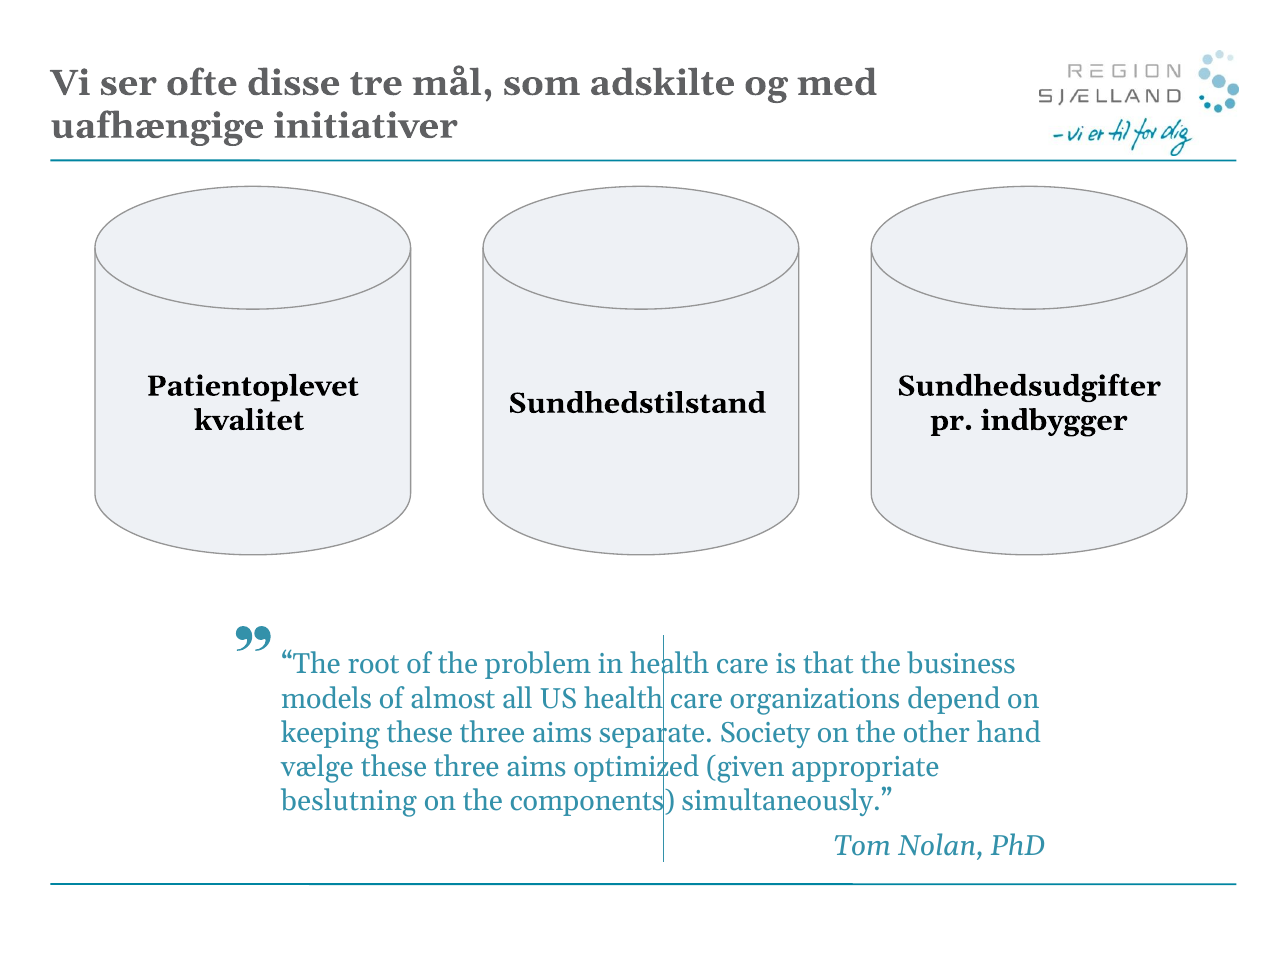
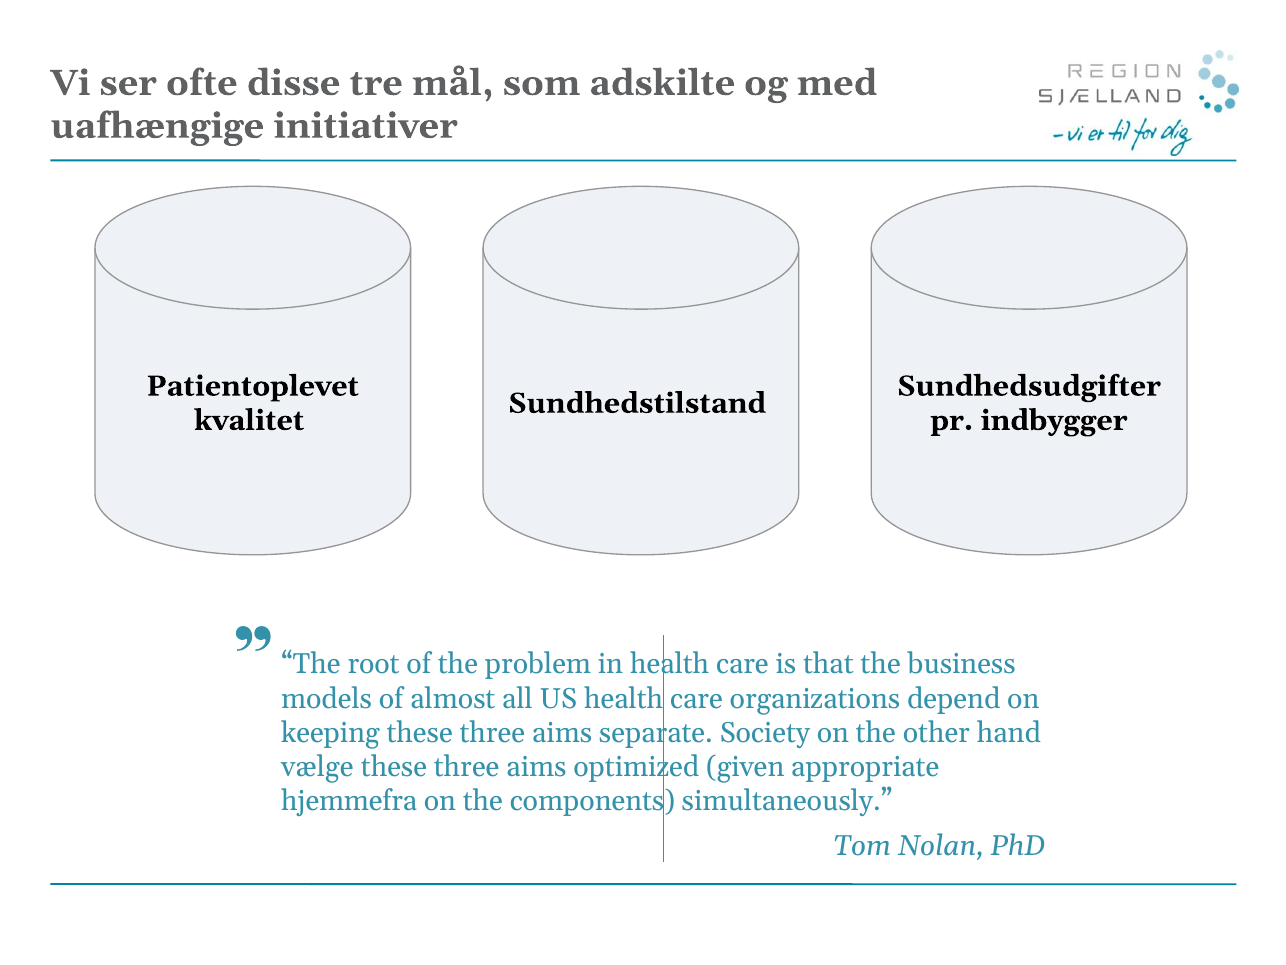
beslutning: beslutning -> hjemmefra
